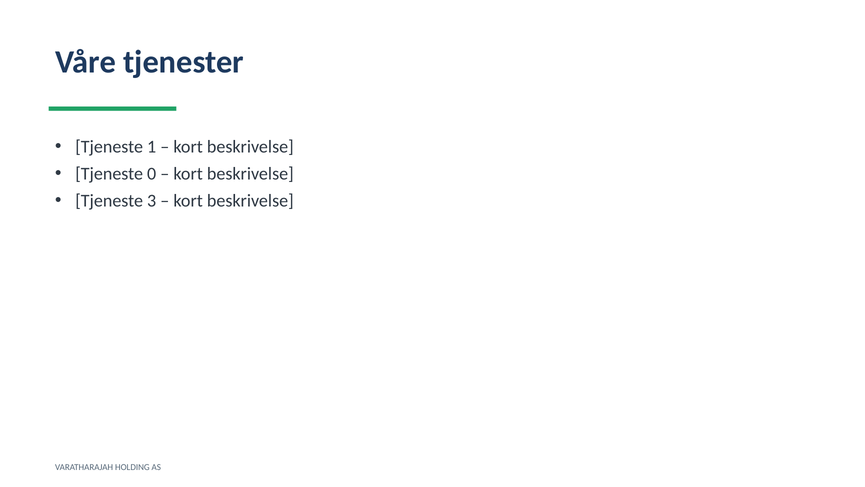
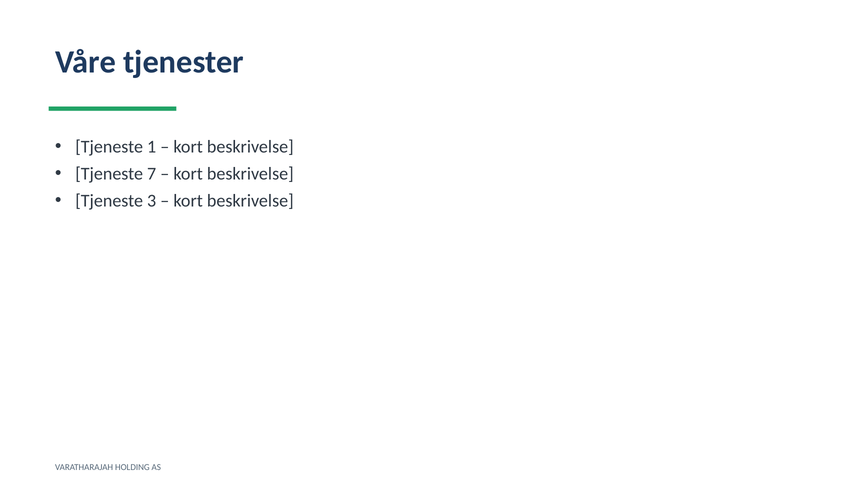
0: 0 -> 7
